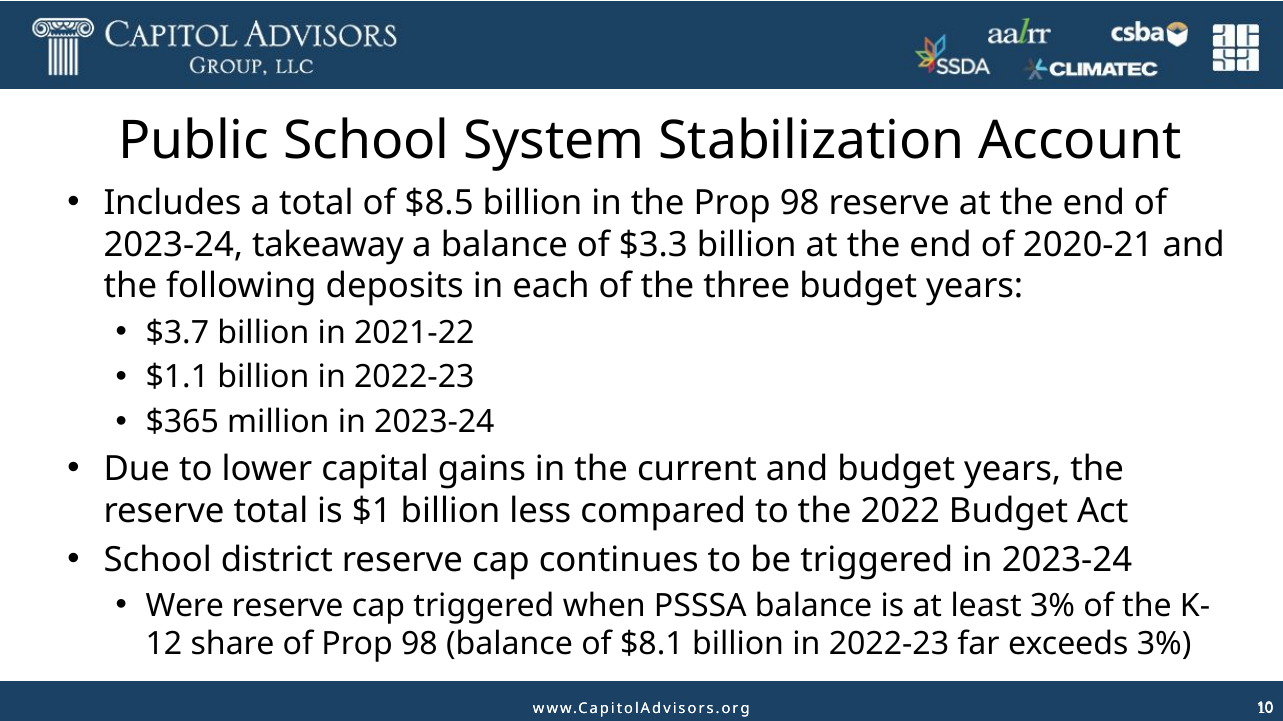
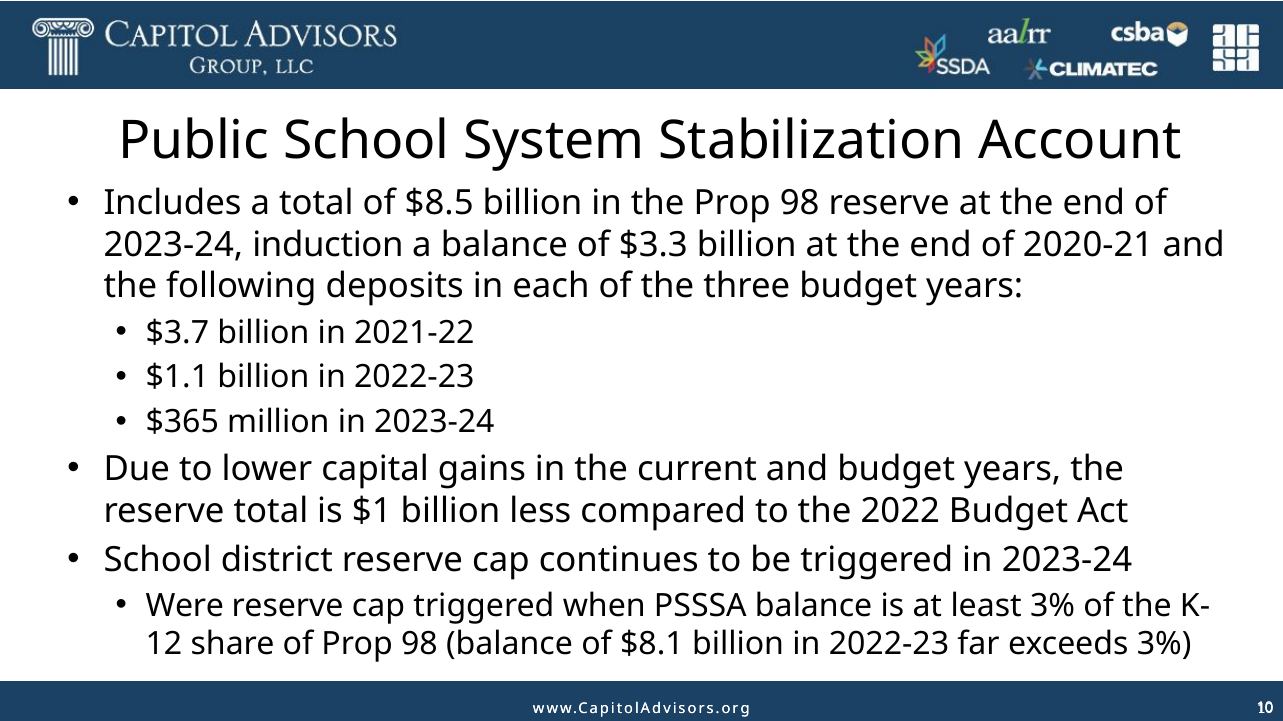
takeaway: takeaway -> induction
